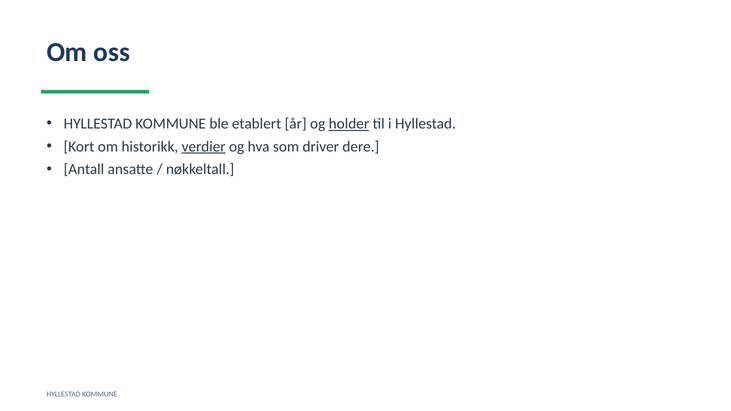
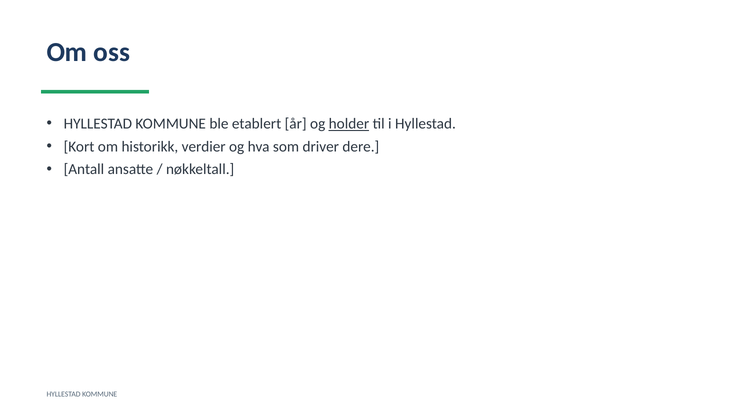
verdier underline: present -> none
